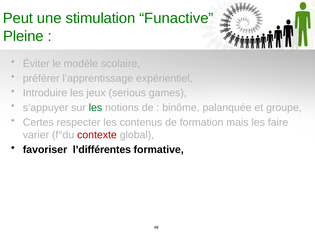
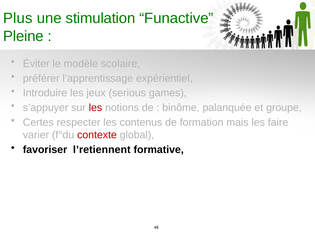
Peut: Peut -> Plus
les at (95, 108) colour: green -> red
l’différentes: l’différentes -> l’retiennent
